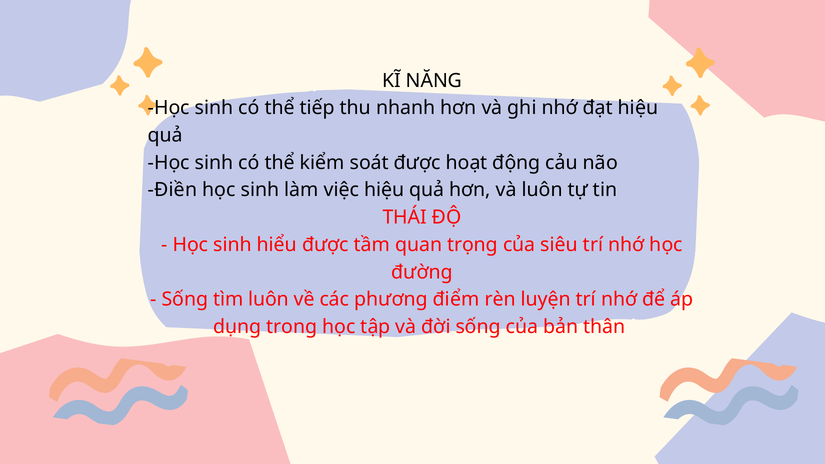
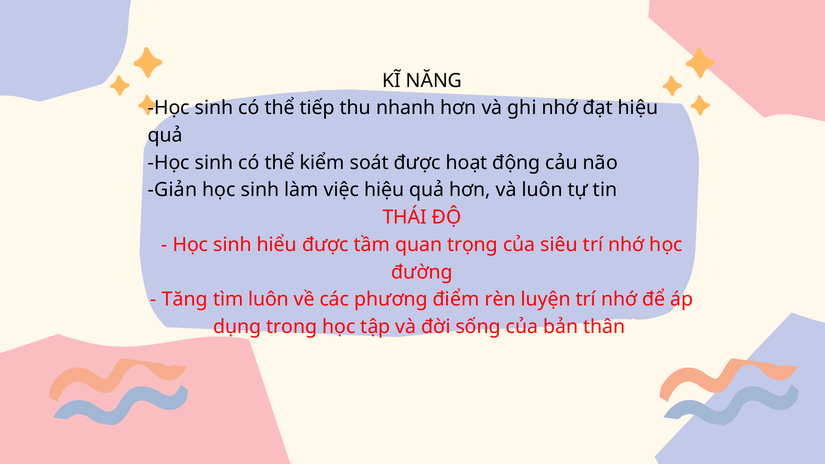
Điền: Điền -> Giản
Sống at (185, 300): Sống -> Tăng
